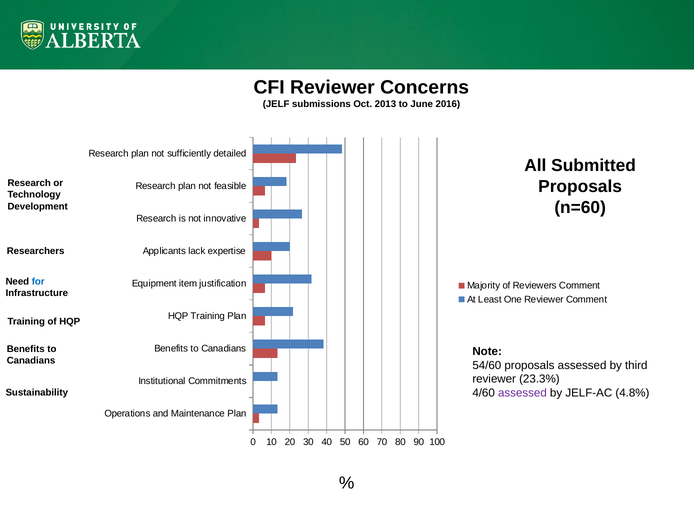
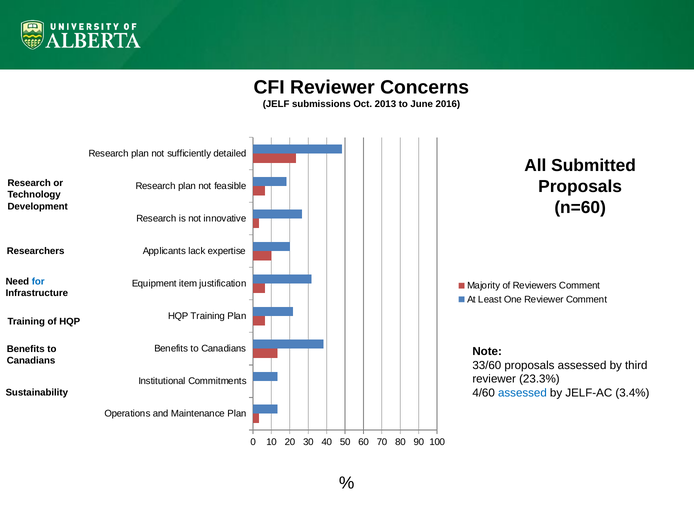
54/60: 54/60 -> 33/60
assessed at (522, 393) colour: purple -> blue
4.8%: 4.8% -> 3.4%
